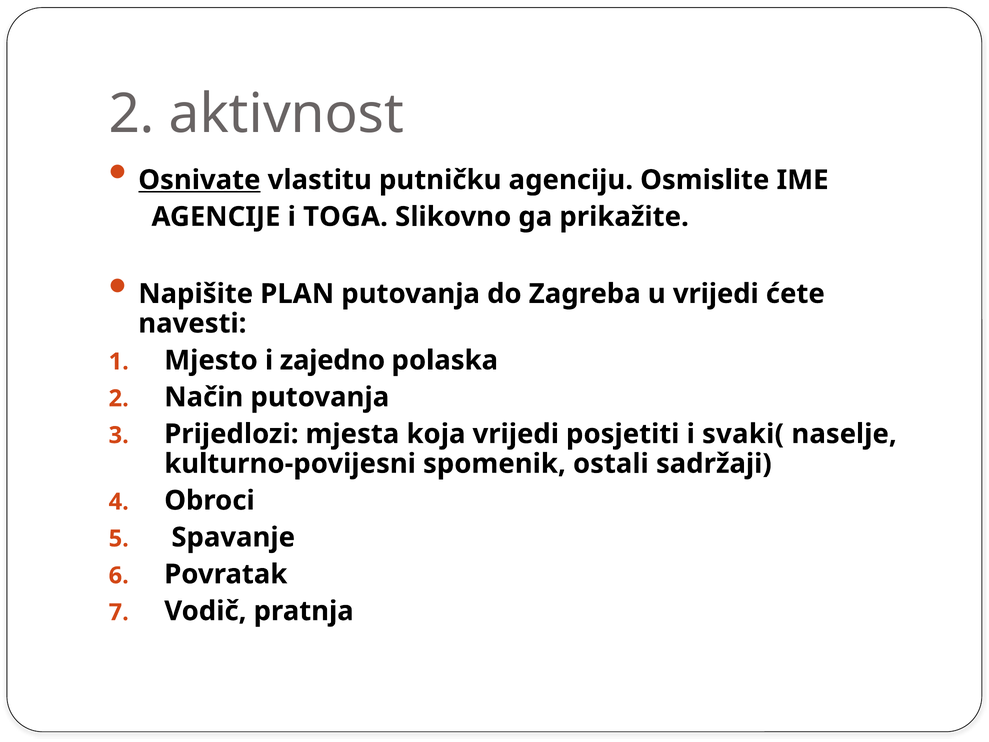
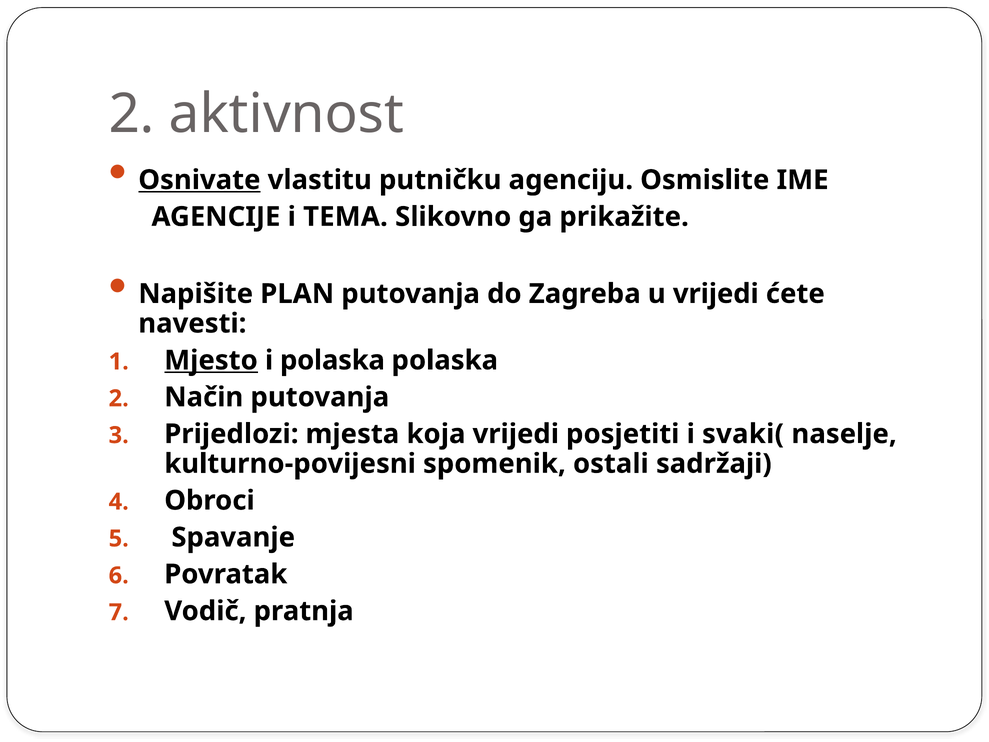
TOGA: TOGA -> TEMA
Mjesto underline: none -> present
i zajedno: zajedno -> polaska
